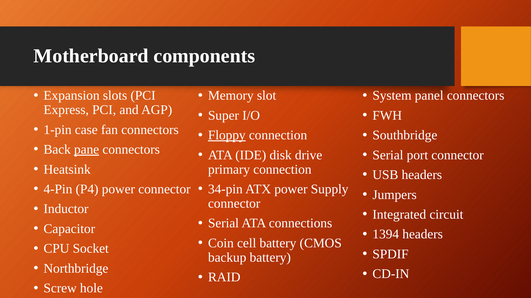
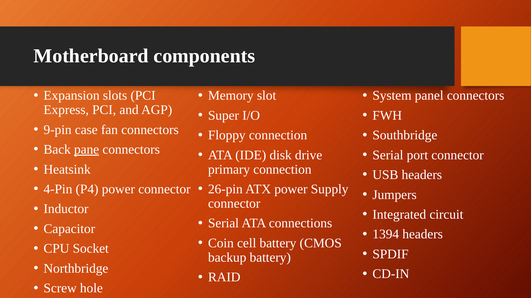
1-pin: 1-pin -> 9-pin
Floppy underline: present -> none
34-pin: 34-pin -> 26-pin
